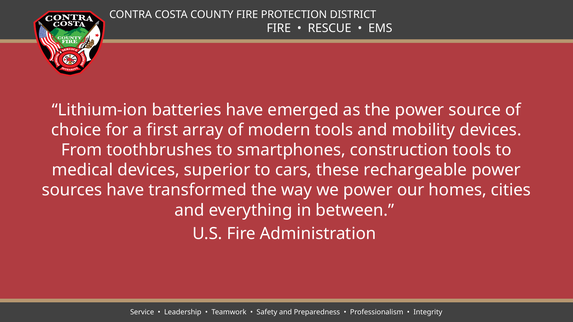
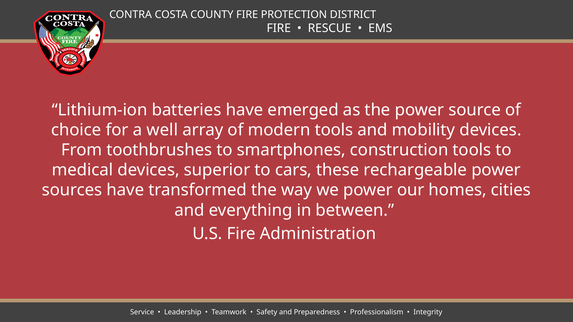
first: first -> well
